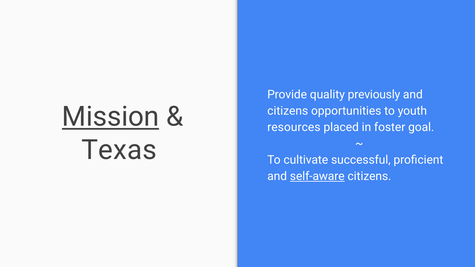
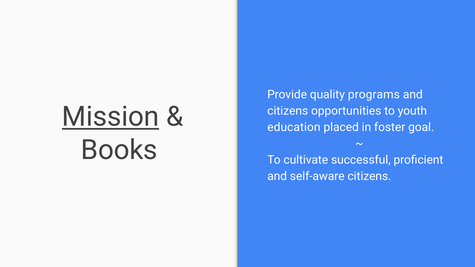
previously: previously -> programs
resources: resources -> education
Texas: Texas -> Books
self-aware underline: present -> none
